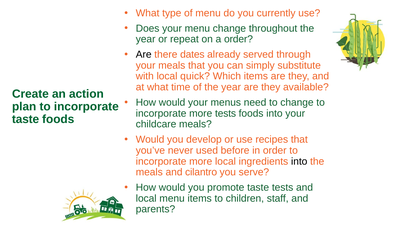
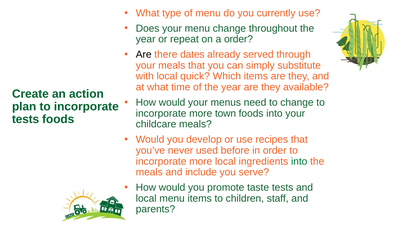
more tests: tests -> town
taste at (26, 119): taste -> tests
into at (299, 161) colour: black -> green
cilantro: cilantro -> include
